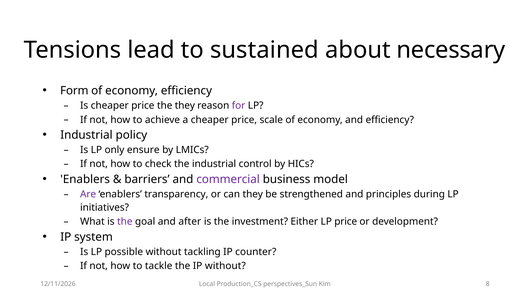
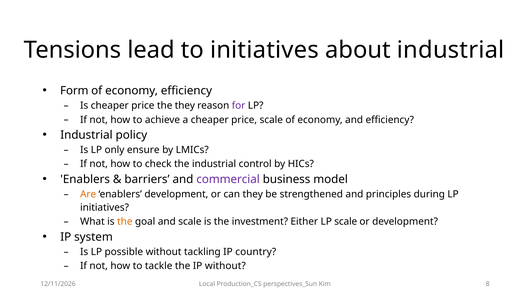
to sustained: sustained -> initiatives
about necessary: necessary -> industrial
Are colour: purple -> orange
enablers transparency: transparency -> development
the at (125, 222) colour: purple -> orange
and after: after -> scale
LP price: price -> scale
counter: counter -> country
